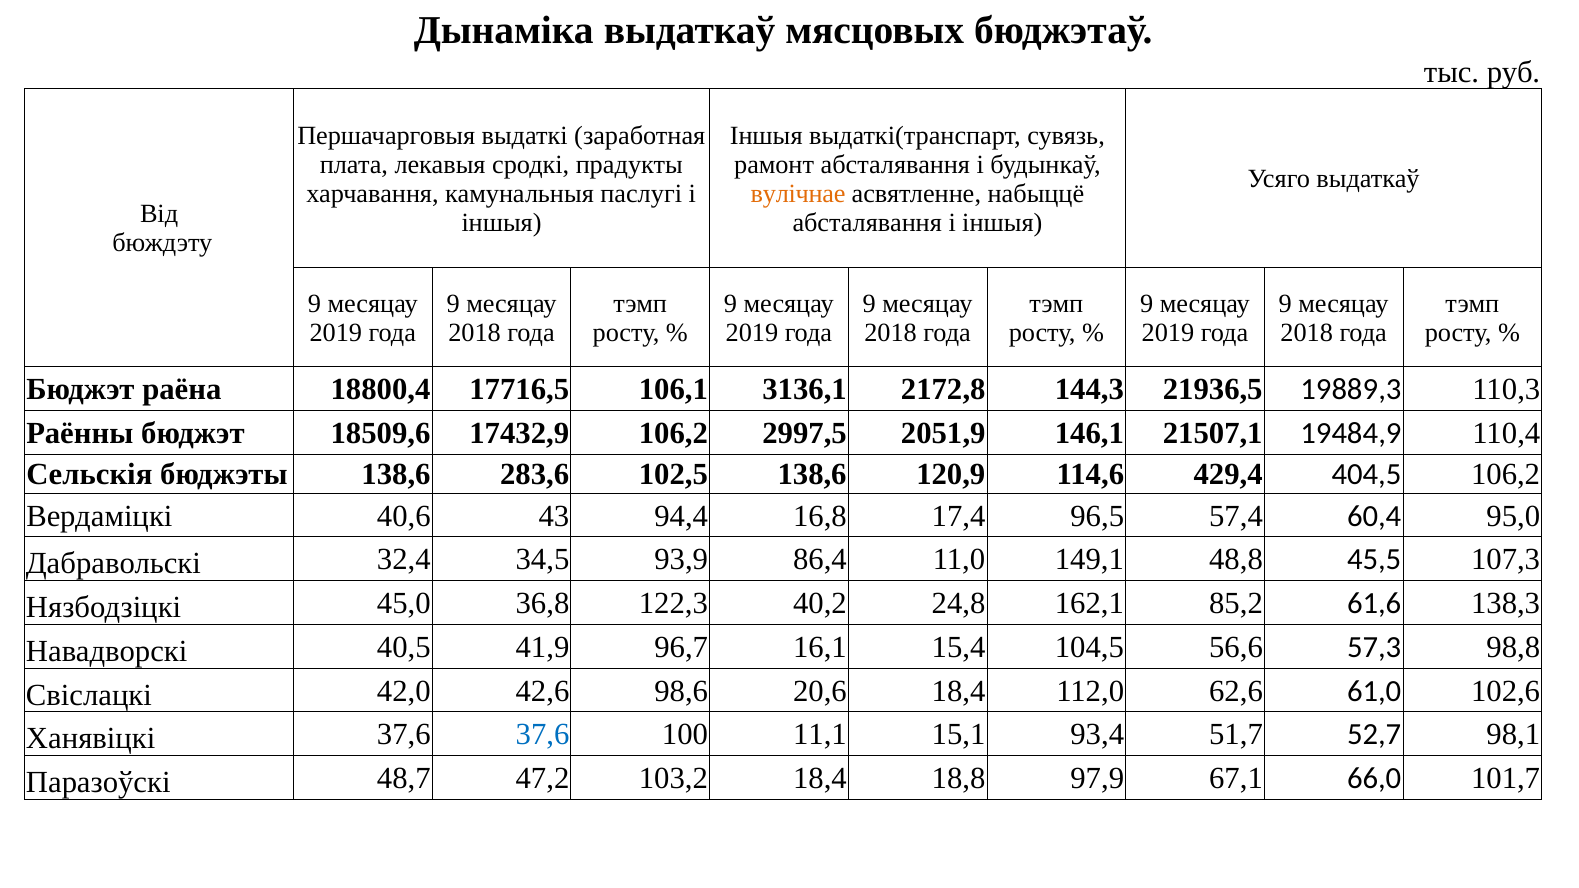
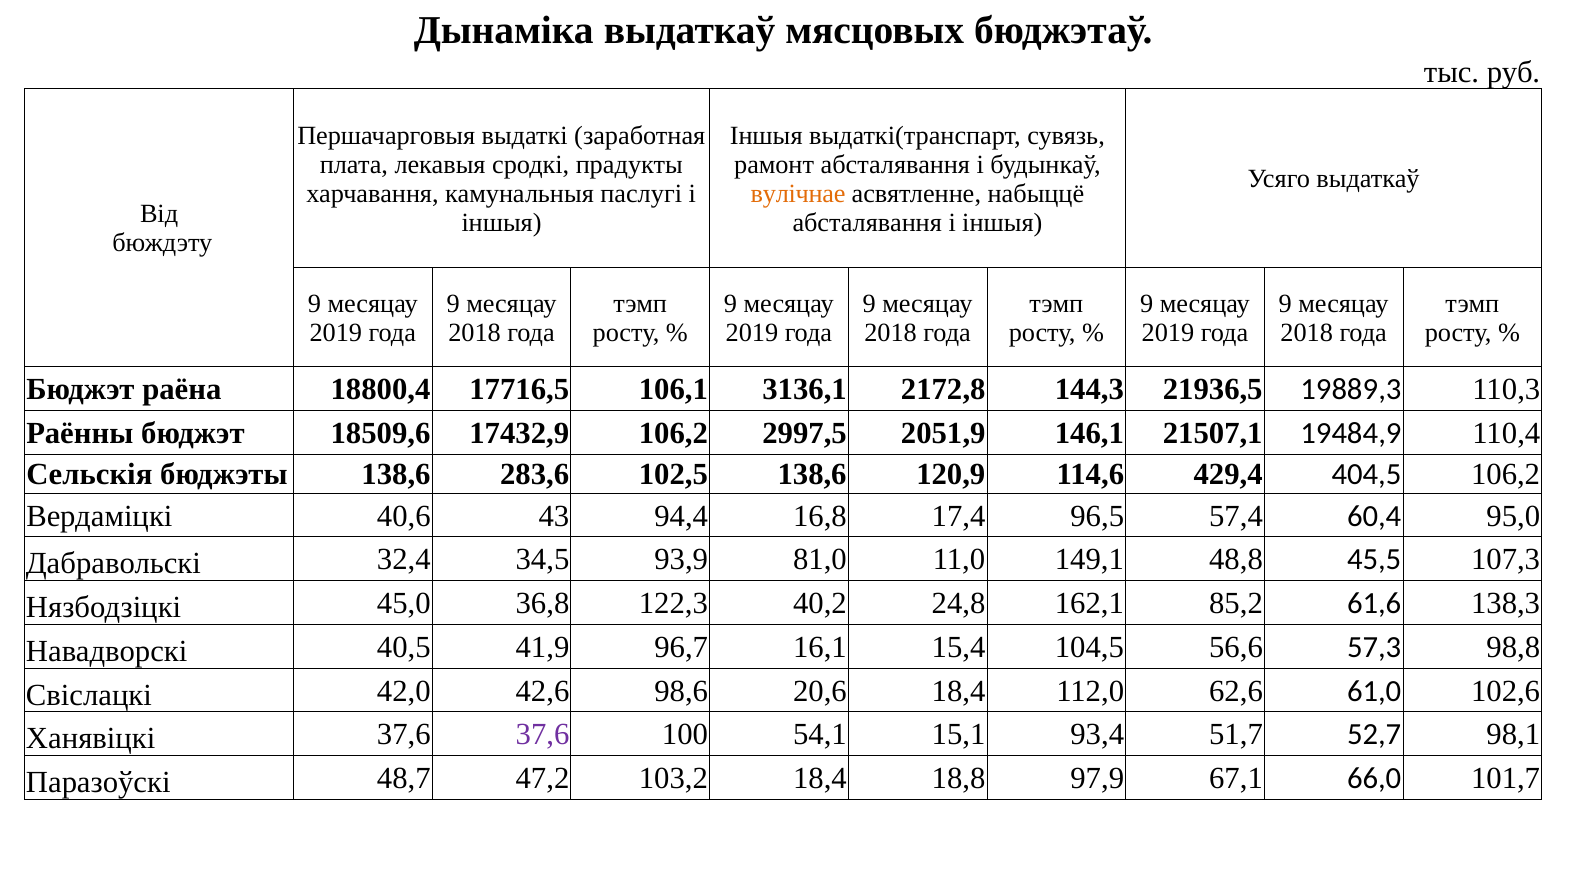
86,4: 86,4 -> 81,0
37,6 at (543, 735) colour: blue -> purple
11,1: 11,1 -> 54,1
